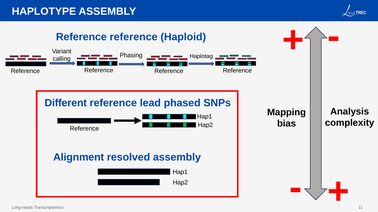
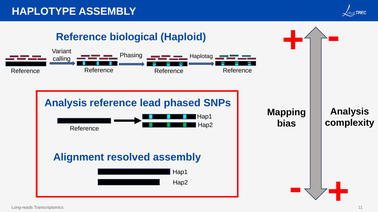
reference at (134, 37): reference -> biological
Different at (66, 103): Different -> Analysis
